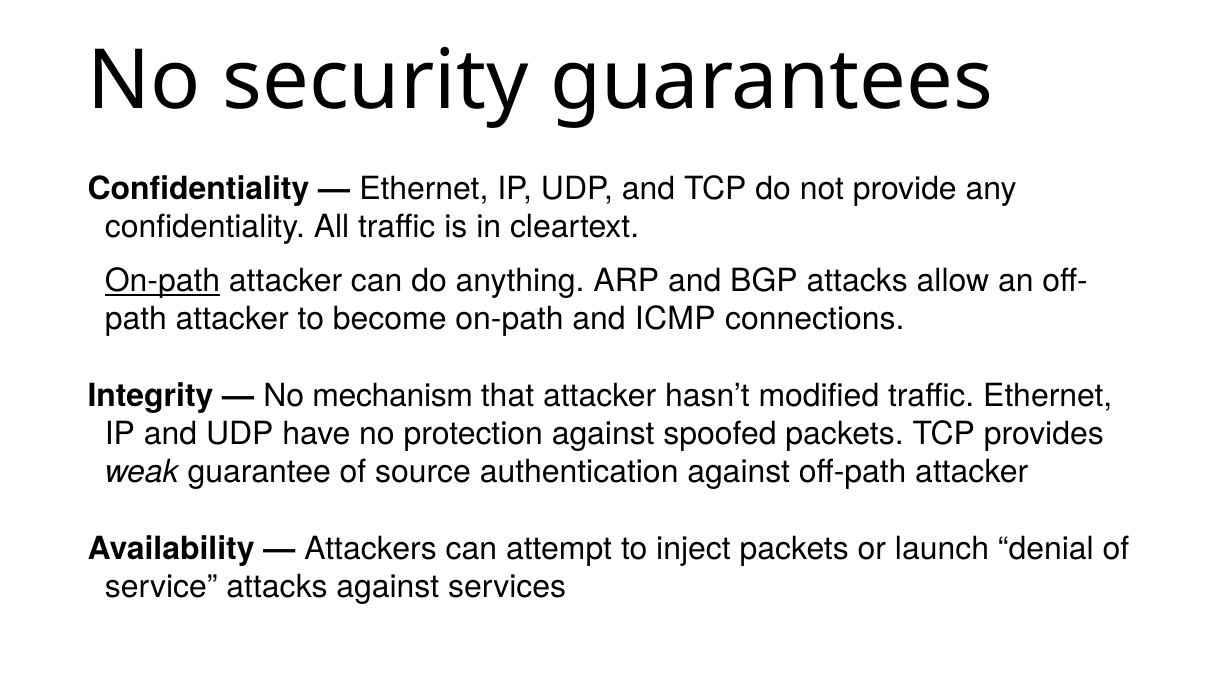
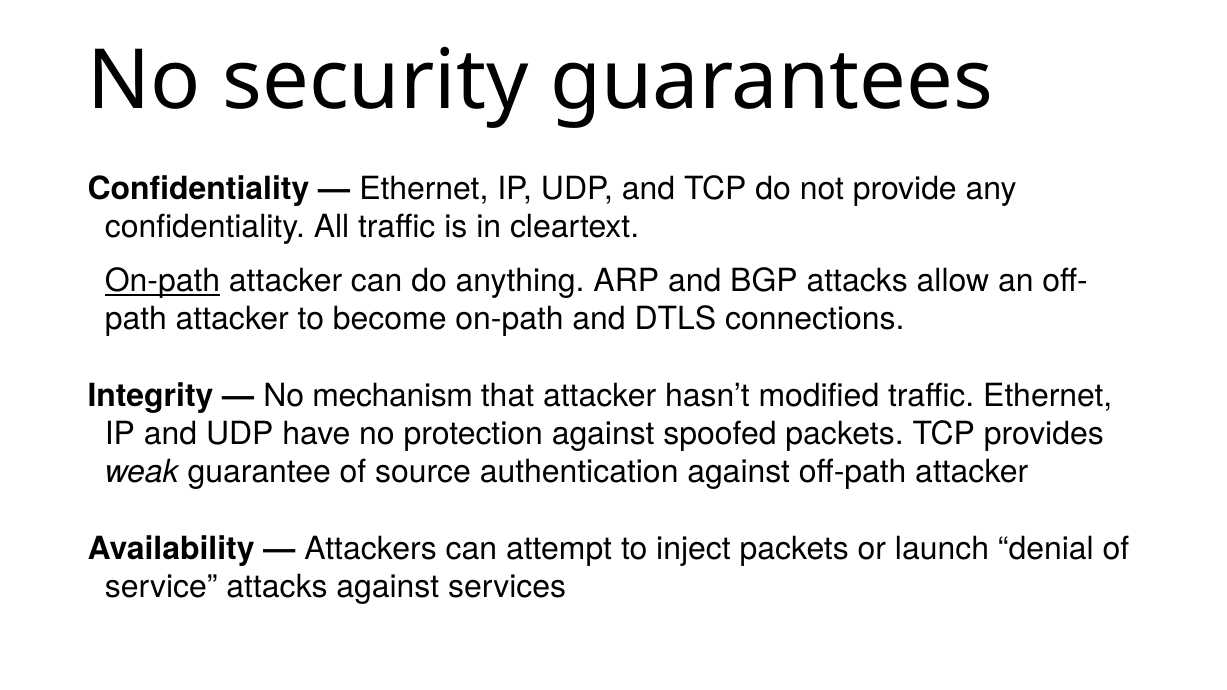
ICMP: ICMP -> DTLS
